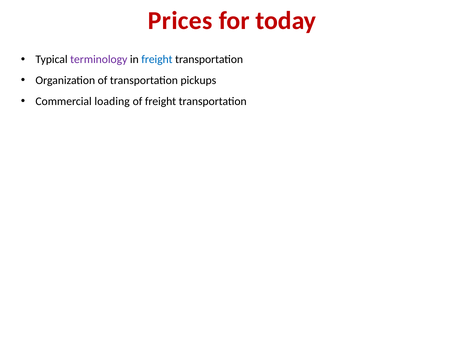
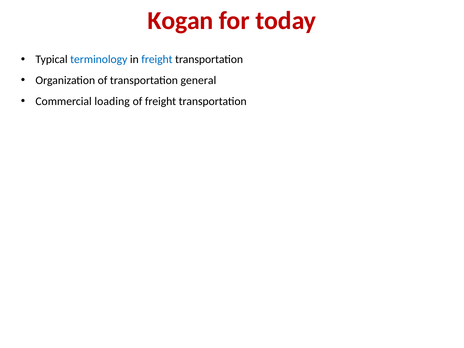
Prices: Prices -> Kogan
terminology colour: purple -> blue
pickups: pickups -> general
